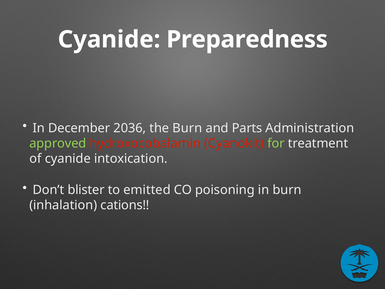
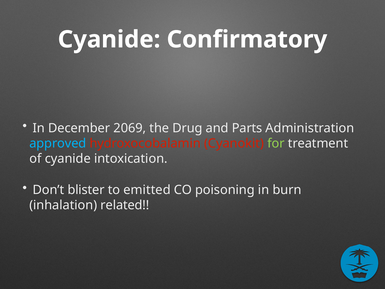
Preparedness: Preparedness -> Confirmatory
2036: 2036 -> 2069
the Burn: Burn -> Drug
approved colour: light green -> light blue
cations: cations -> related
